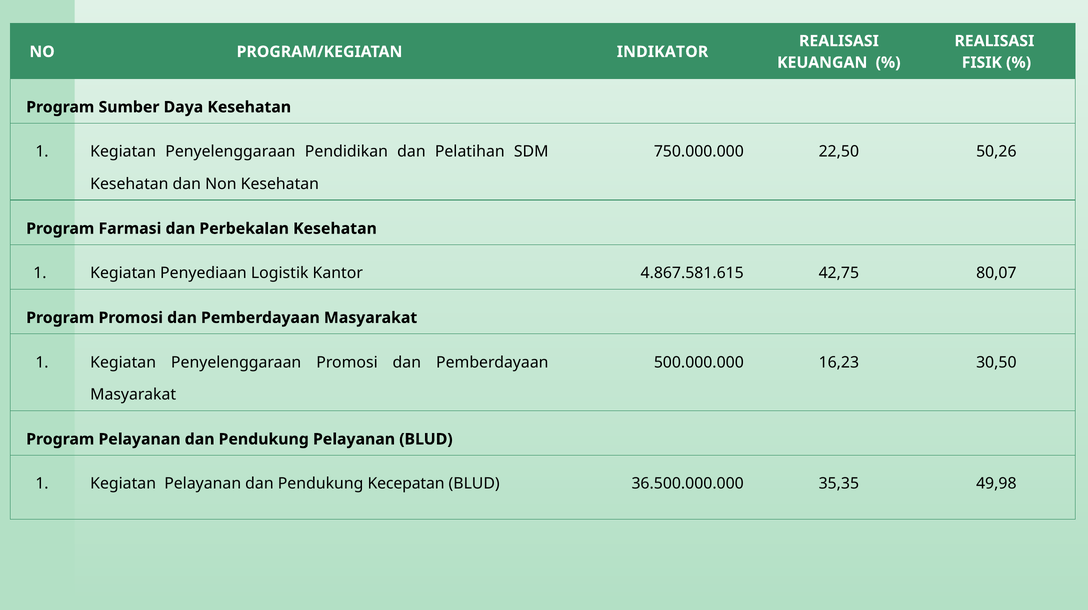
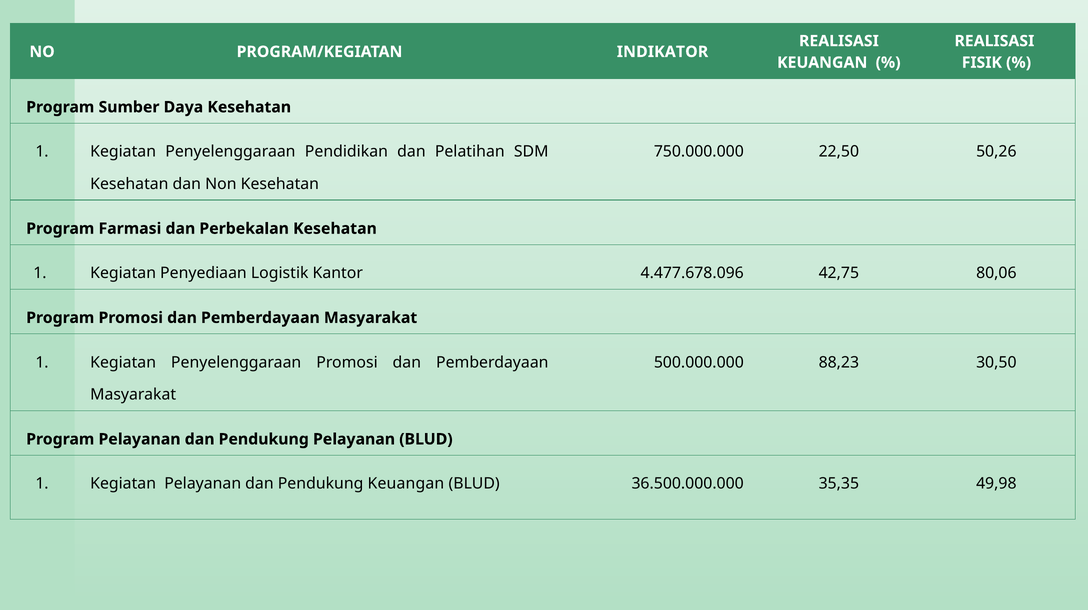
4.867.581.615: 4.867.581.615 -> 4.477.678.096
80,07: 80,07 -> 80,06
16,23: 16,23 -> 88,23
Pendukung Kecepatan: Kecepatan -> Keuangan
